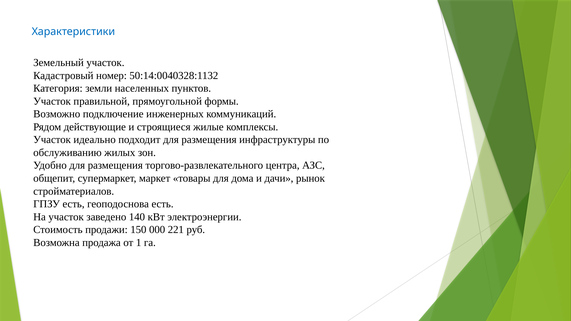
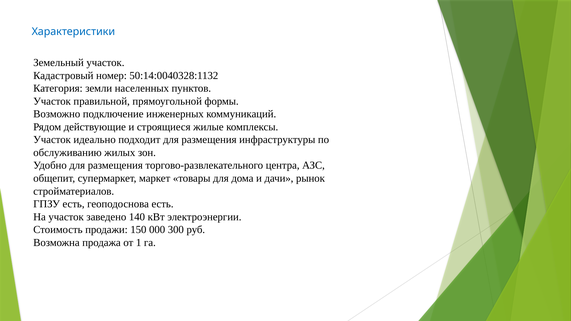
221: 221 -> 300
